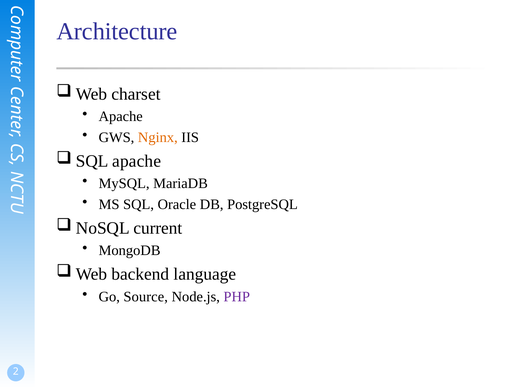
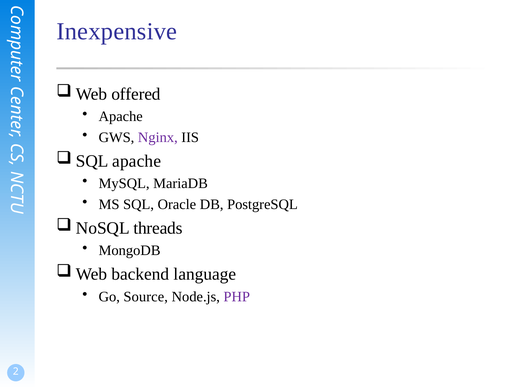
Architecture: Architecture -> Inexpensive
charset: charset -> offered
Nginx colour: orange -> purple
current: current -> threads
